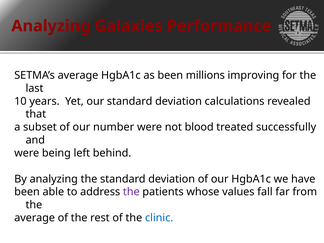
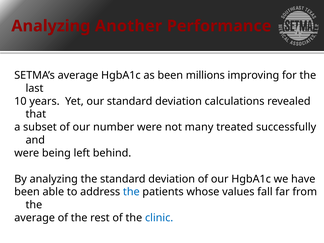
Galaxies: Galaxies -> Another
blood: blood -> many
the at (131, 192) colour: purple -> blue
